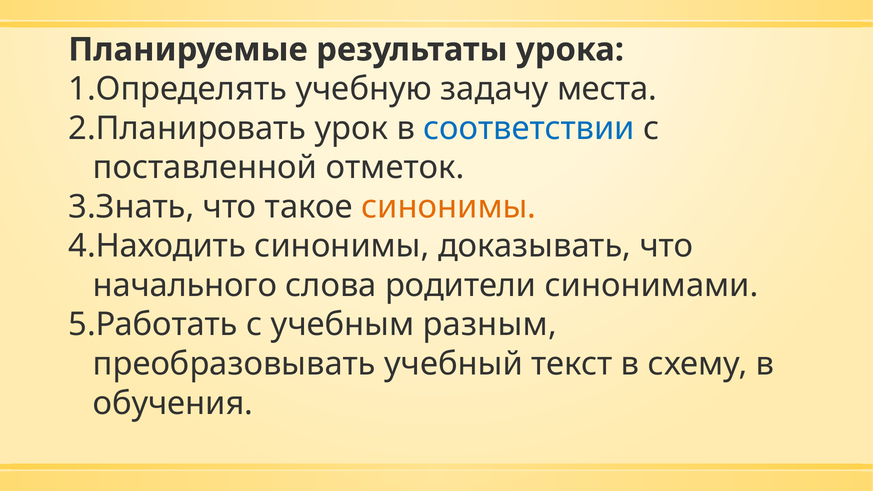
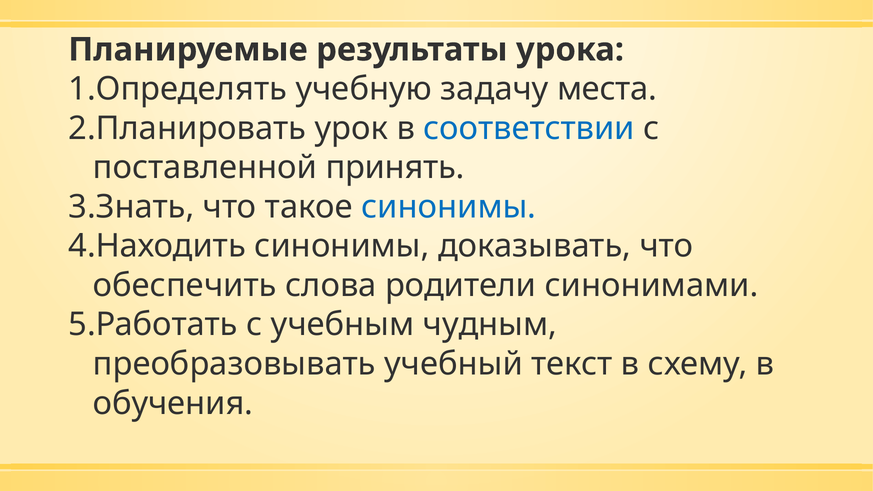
отметок: отметок -> принять
синонимы at (449, 207) colour: orange -> blue
начального: начального -> обеспечить
разным: разным -> чудным
